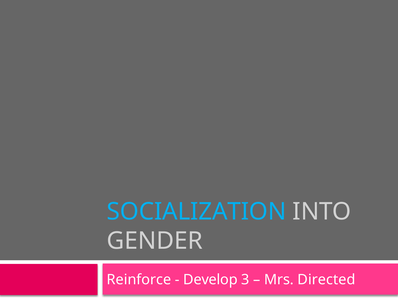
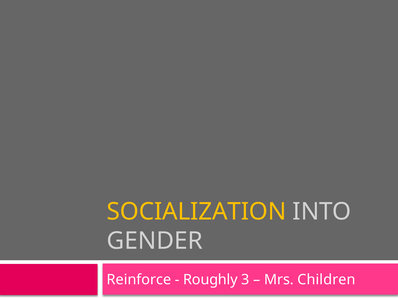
SOCIALIZATION colour: light blue -> yellow
Develop: Develop -> Roughly
Directed: Directed -> Children
